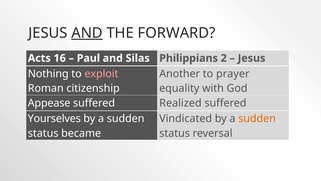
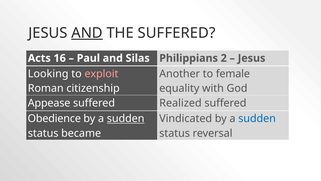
THE FORWARD: FORWARD -> SUFFERED
Nothing: Nothing -> Looking
prayer: prayer -> female
Yourselves: Yourselves -> Obedience
sudden at (126, 118) underline: none -> present
sudden at (257, 118) colour: orange -> blue
